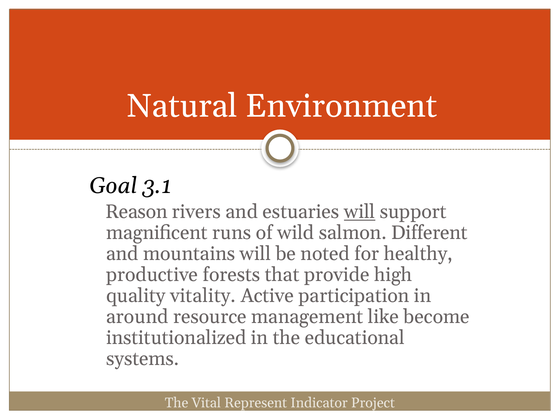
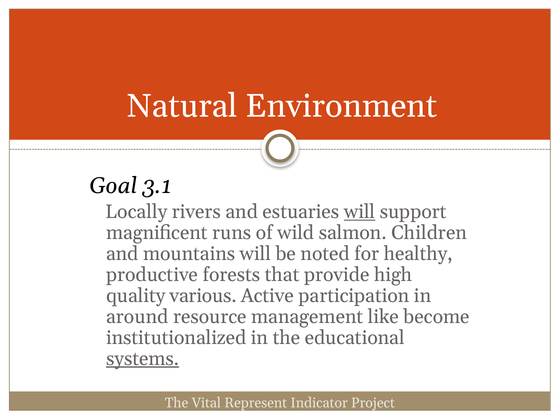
Reason: Reason -> Locally
Different: Different -> Children
vitality: vitality -> various
systems underline: none -> present
